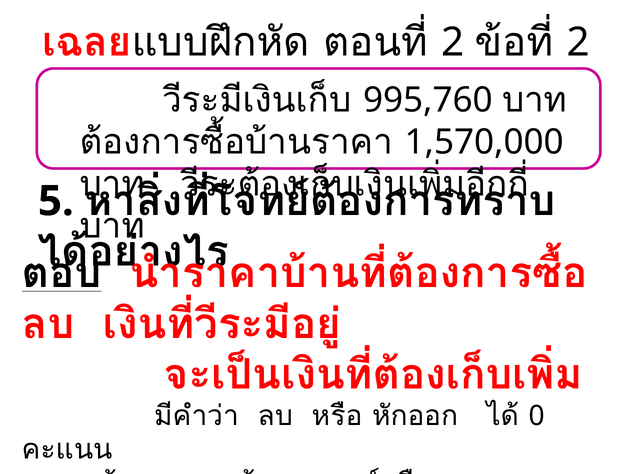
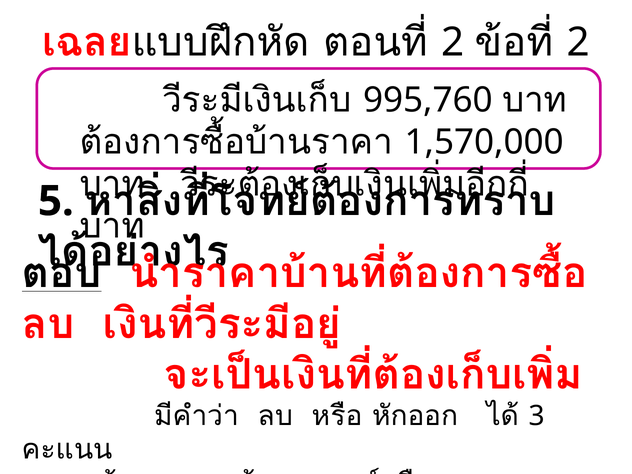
0 at (537, 416): 0 -> 3
